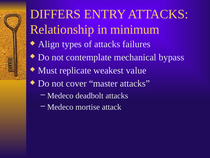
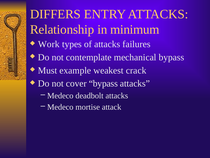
Align: Align -> Work
replicate: replicate -> example
value: value -> crack
cover master: master -> bypass
